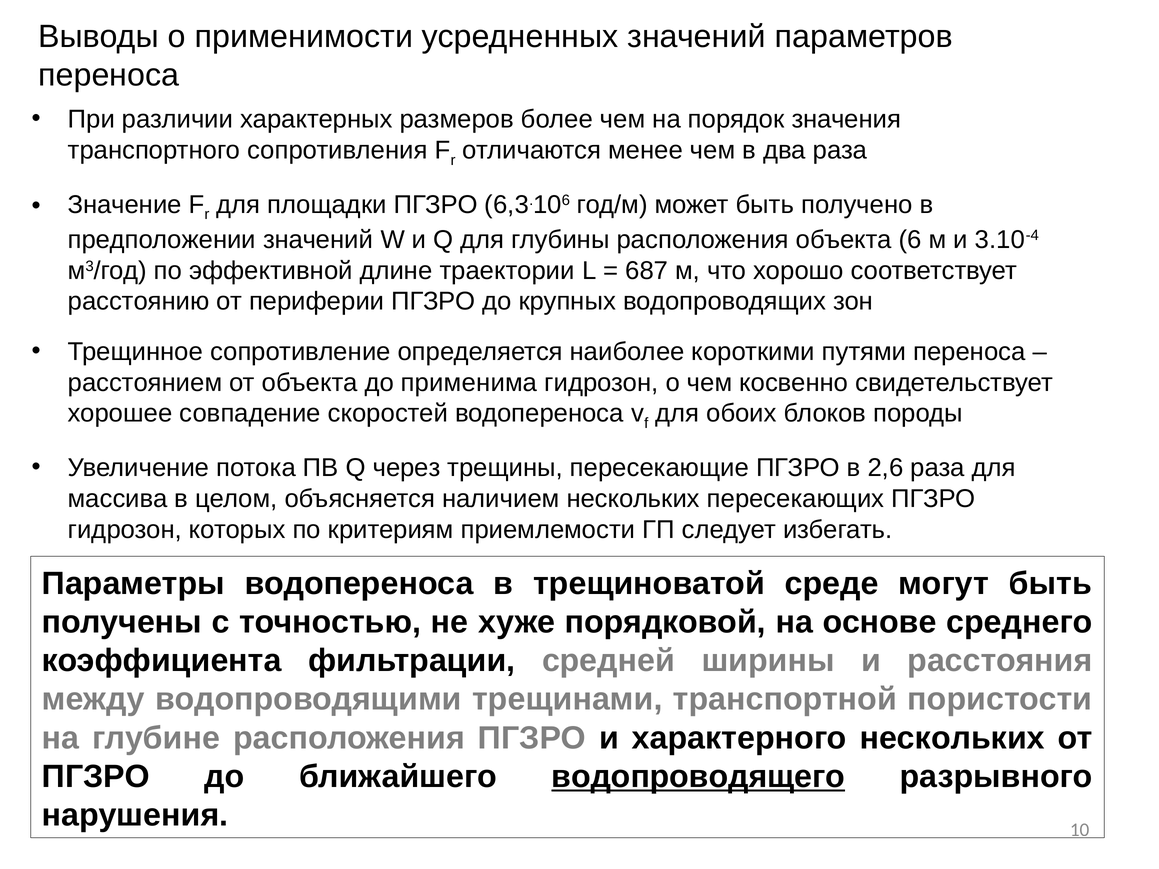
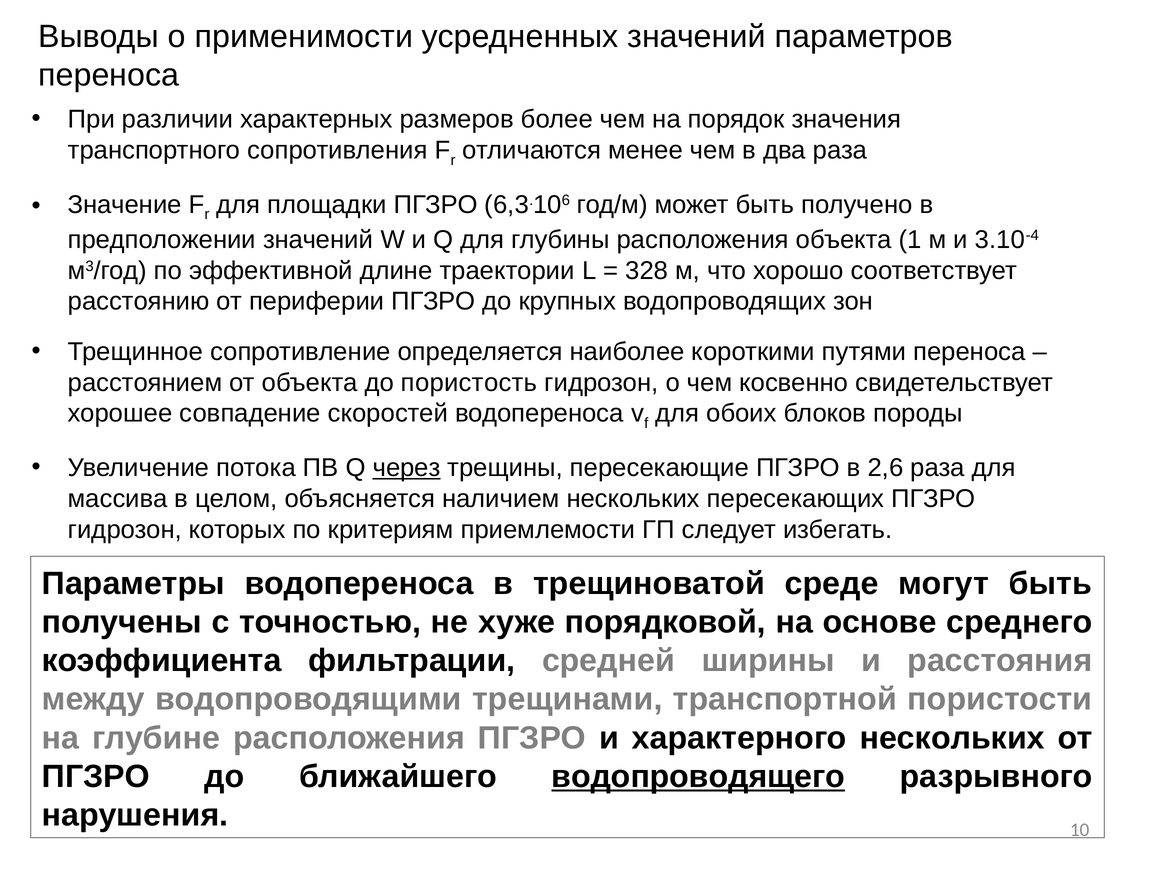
6: 6 -> 1
687: 687 -> 328
применима: применима -> пористость
через underline: none -> present
